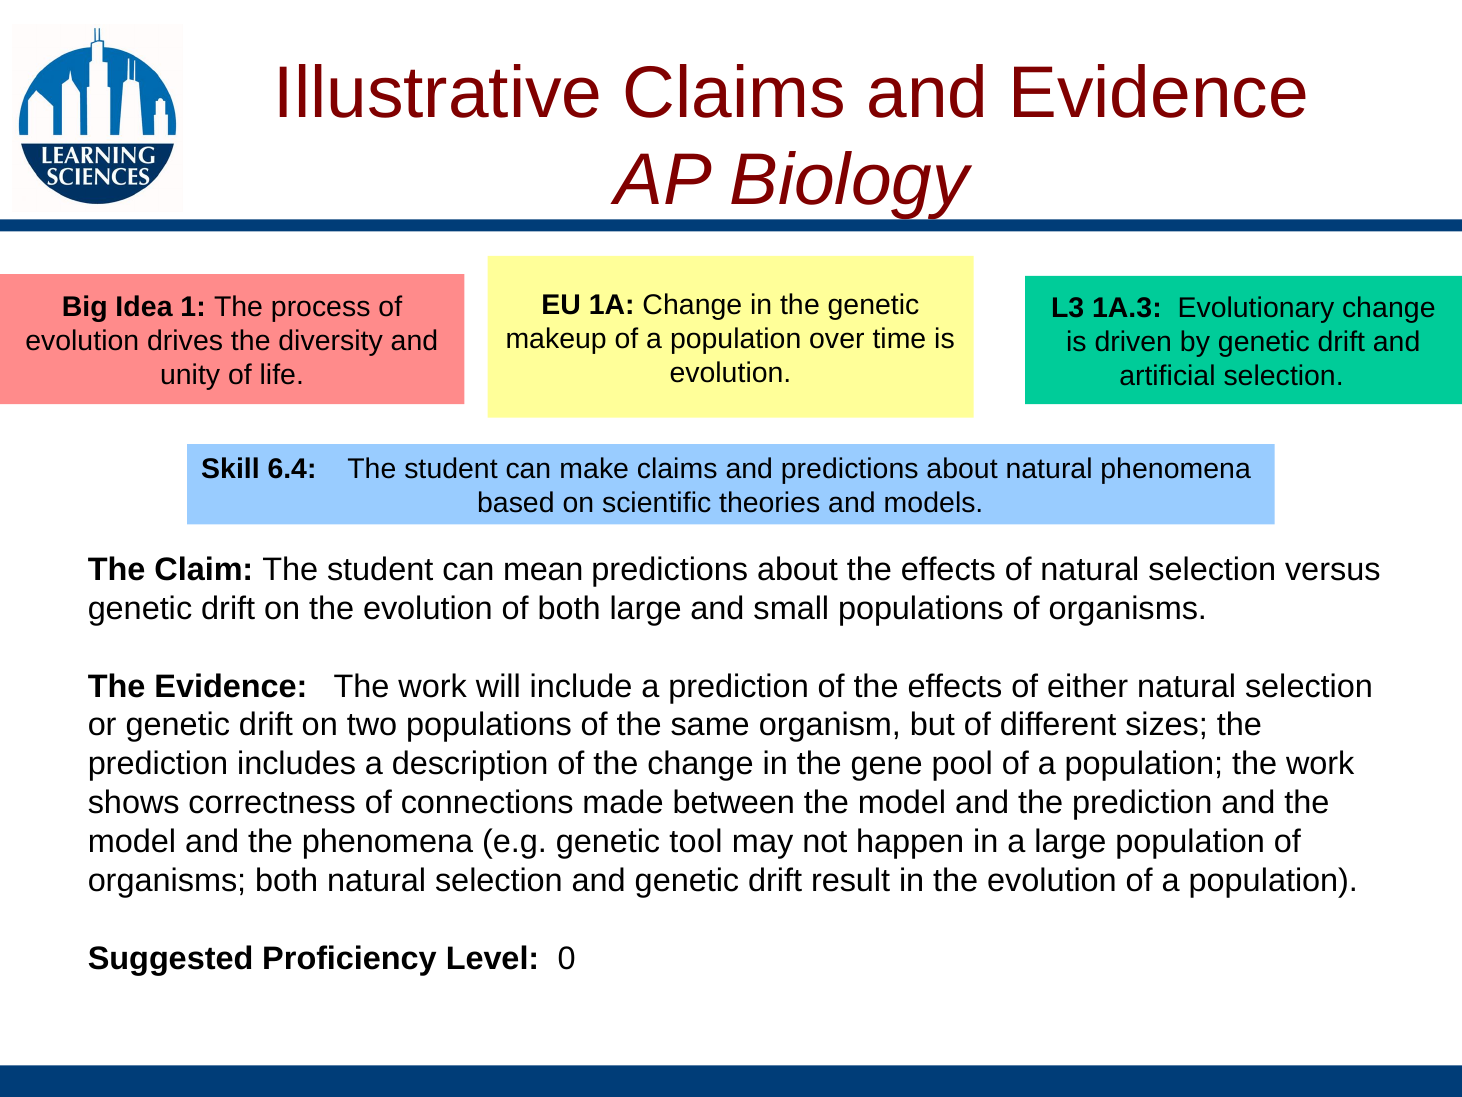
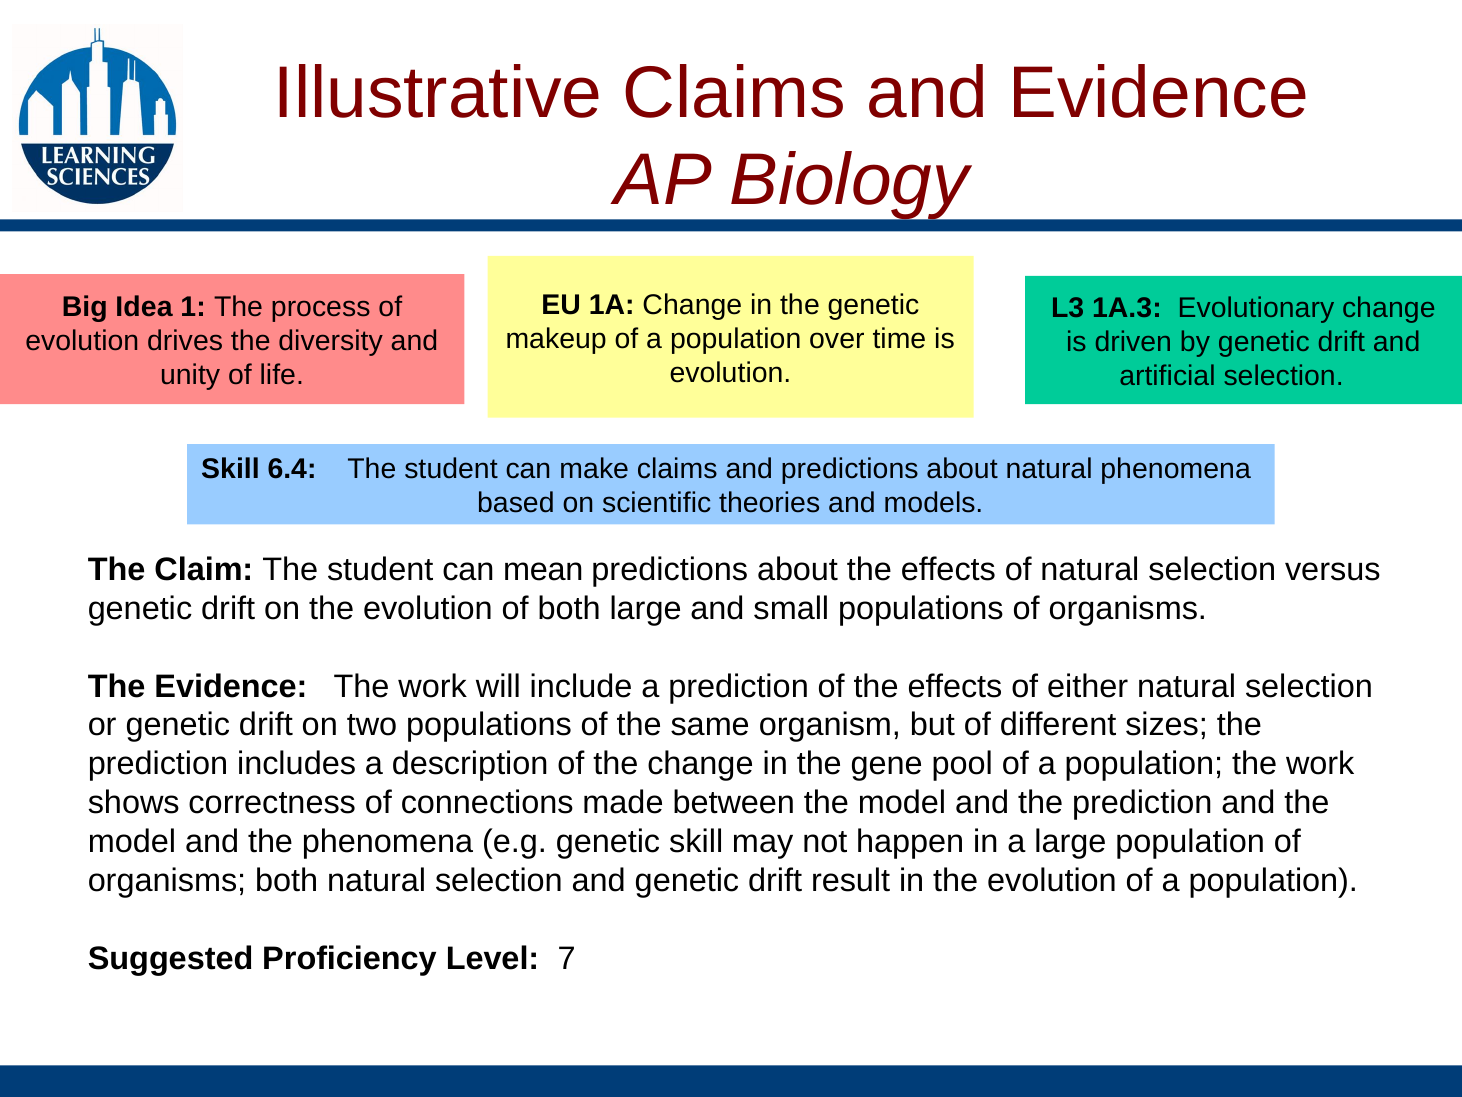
genetic tool: tool -> skill
0: 0 -> 7
